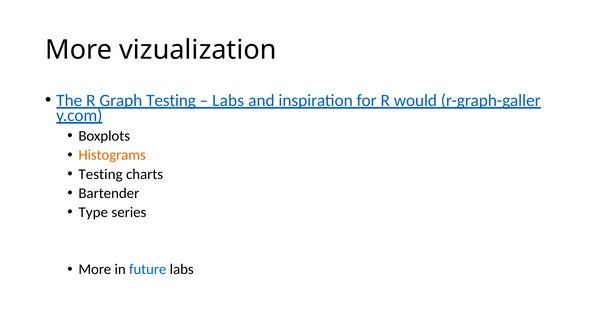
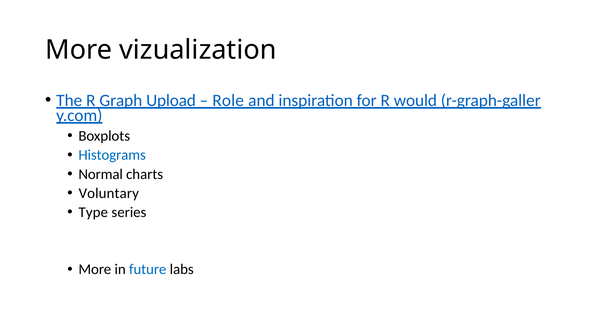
Graph Testing: Testing -> Upload
Labs at (228, 100): Labs -> Role
Histograms colour: orange -> blue
Testing at (101, 174): Testing -> Normal
Bartender: Bartender -> Voluntary
